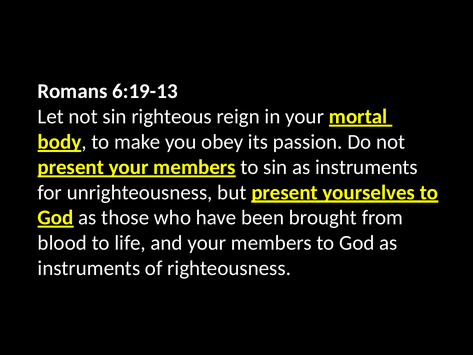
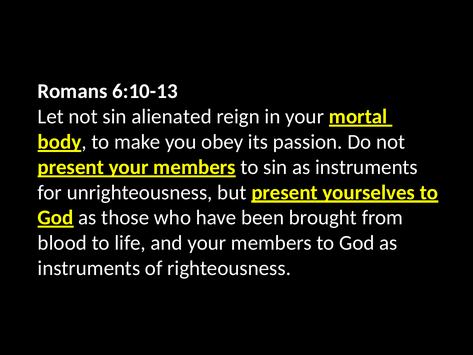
6:19-13: 6:19-13 -> 6:10-13
righteous: righteous -> alienated
